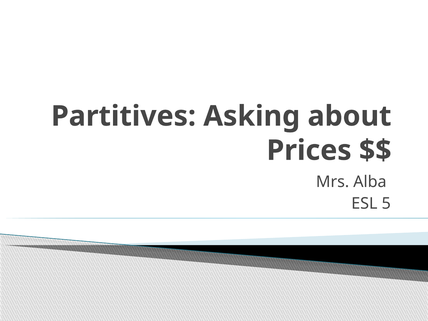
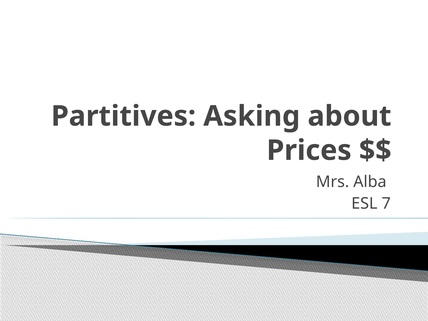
5: 5 -> 7
